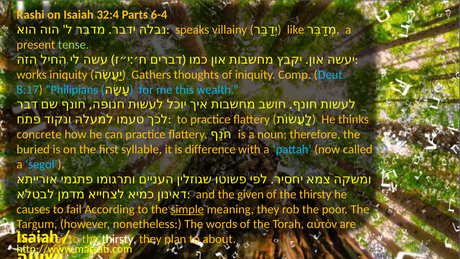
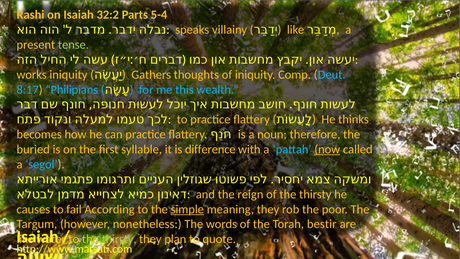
32:4: 32:4 -> 32:2
6-4: 6-4 -> 5-4
concrete: concrete -> becomes
now underline: none -> present
given: given -> reign
αὐτὸν: αὐτὸν -> bestir
thirsty at (119, 239) colour: white -> light green
about: about -> quote
